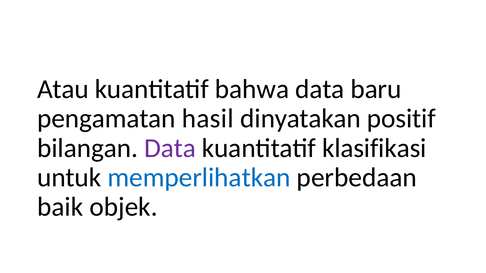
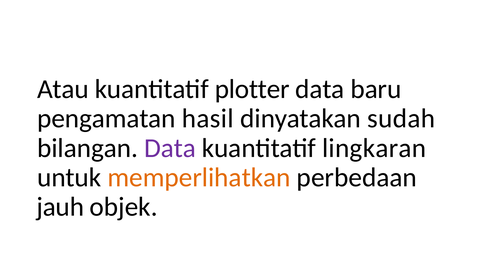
bahwa: bahwa -> plotter
positif: positif -> sudah
klasifikasi: klasifikasi -> lingkaran
memperlihatkan colour: blue -> orange
baik: baik -> jauh
